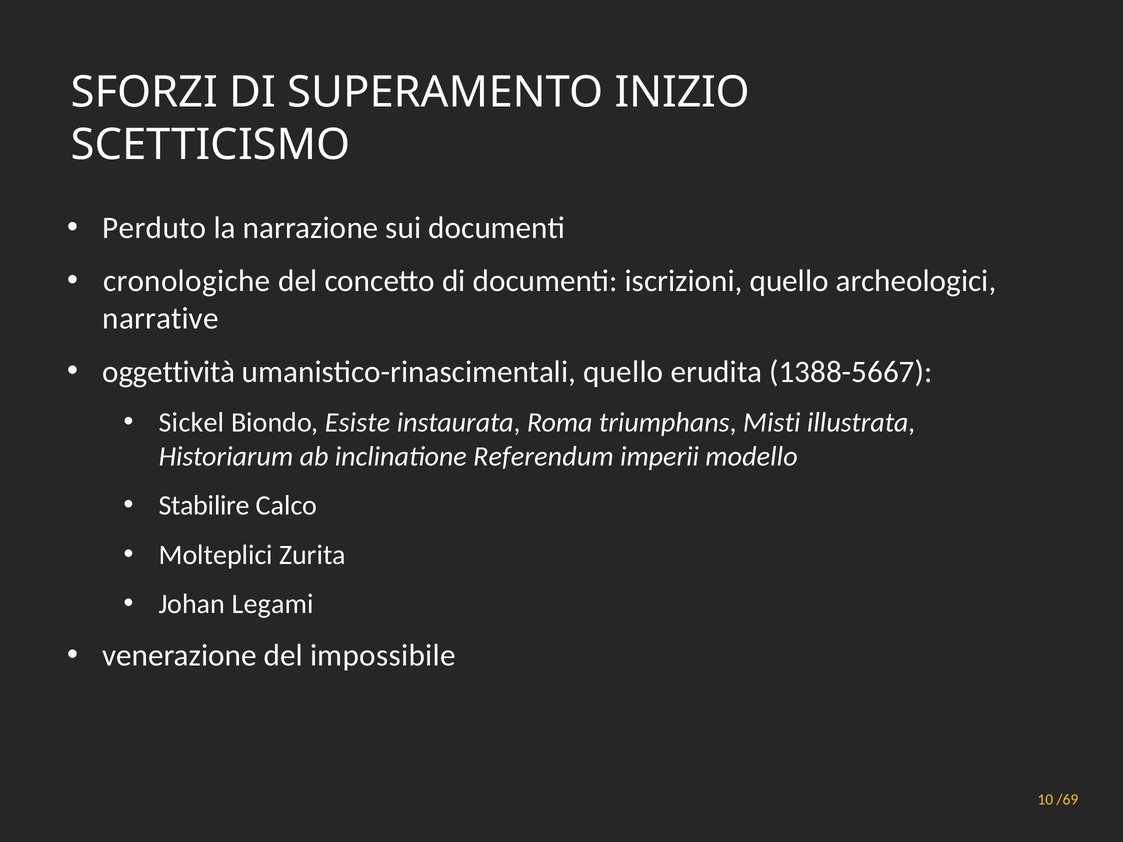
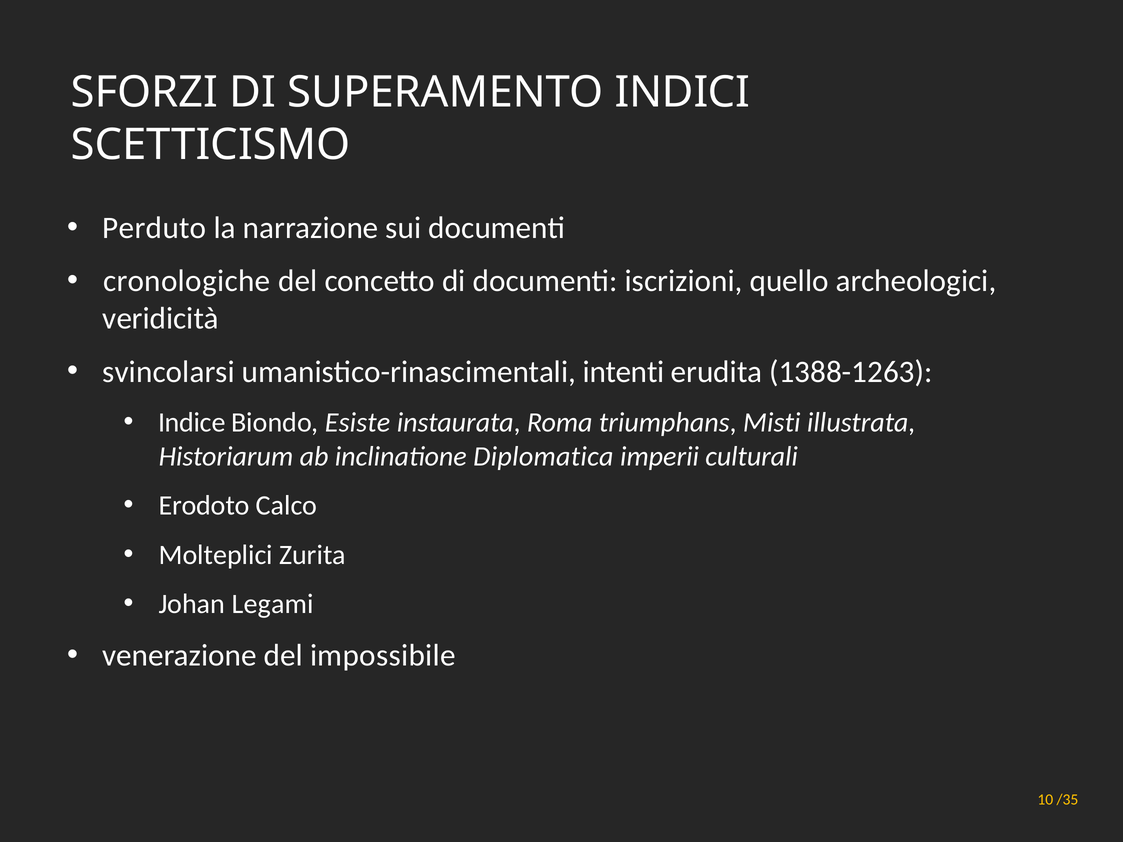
INIZIO: INIZIO -> INDICI
narrative: narrative -> veridicità
oggettività: oggettività -> svincolarsi
umanistico-rinascimentali quello: quello -> intenti
1388-5667: 1388-5667 -> 1388-1263
Sickel: Sickel -> Indice
Referendum: Referendum -> Diplomatica
modello: modello -> culturali
Stabilire: Stabilire -> Erodoto
/69: /69 -> /35
